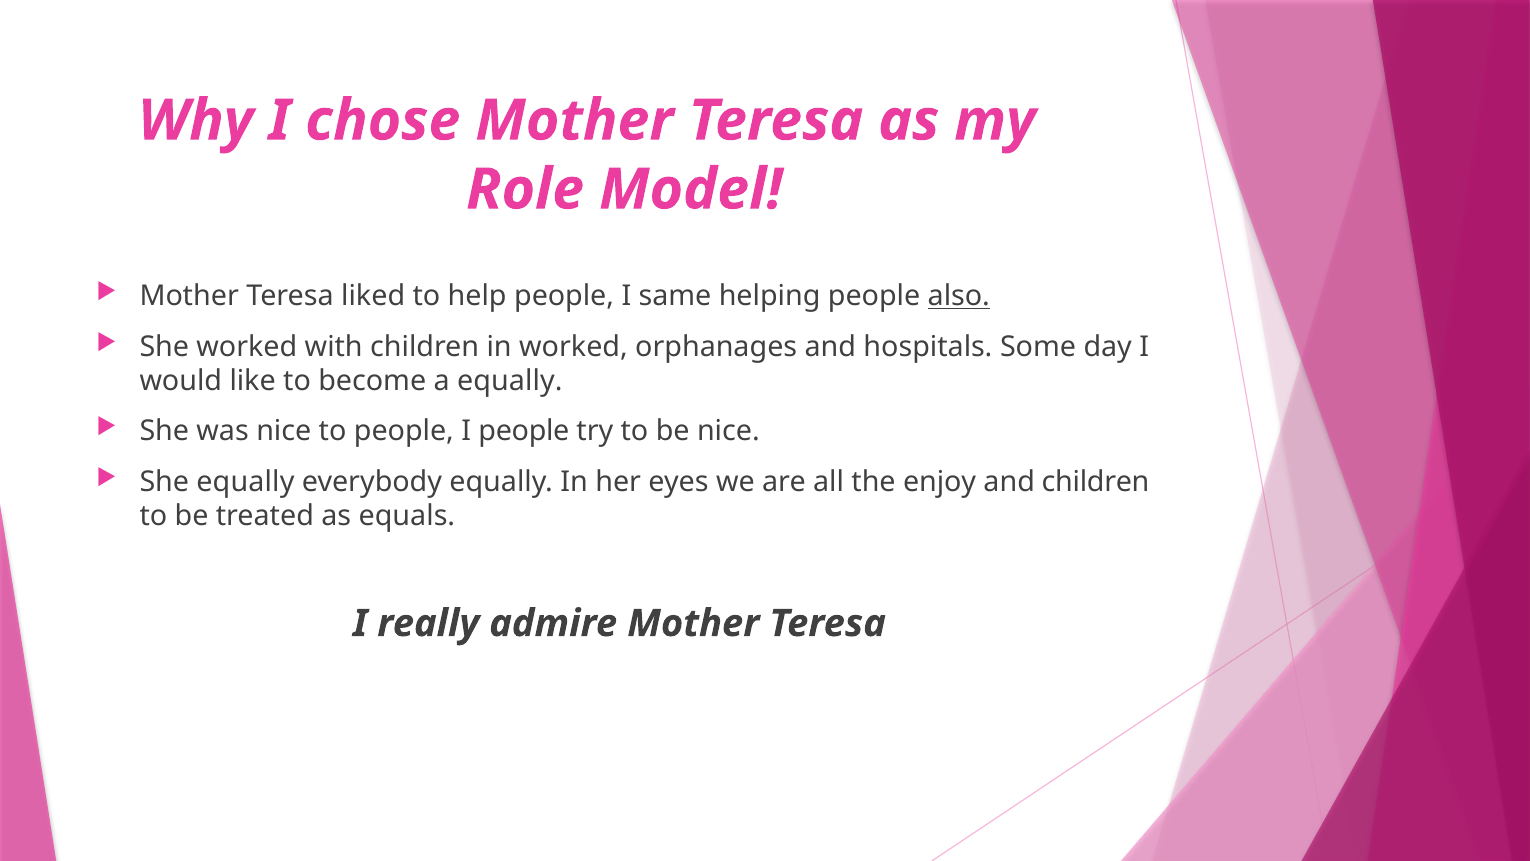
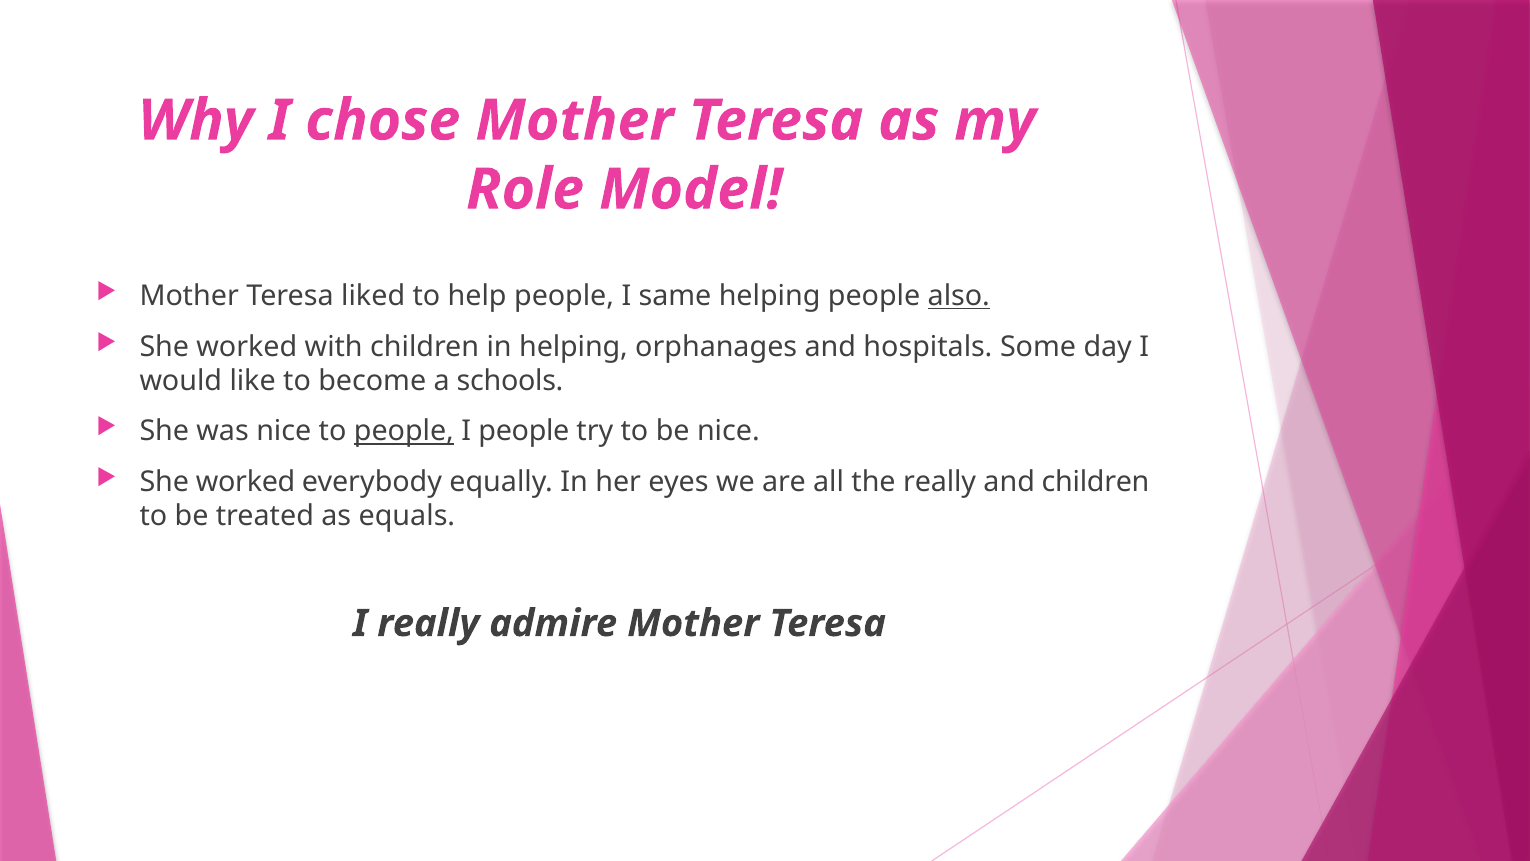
in worked: worked -> helping
a equally: equally -> schools
people at (404, 431) underline: none -> present
equally at (245, 482): equally -> worked
the enjoy: enjoy -> really
